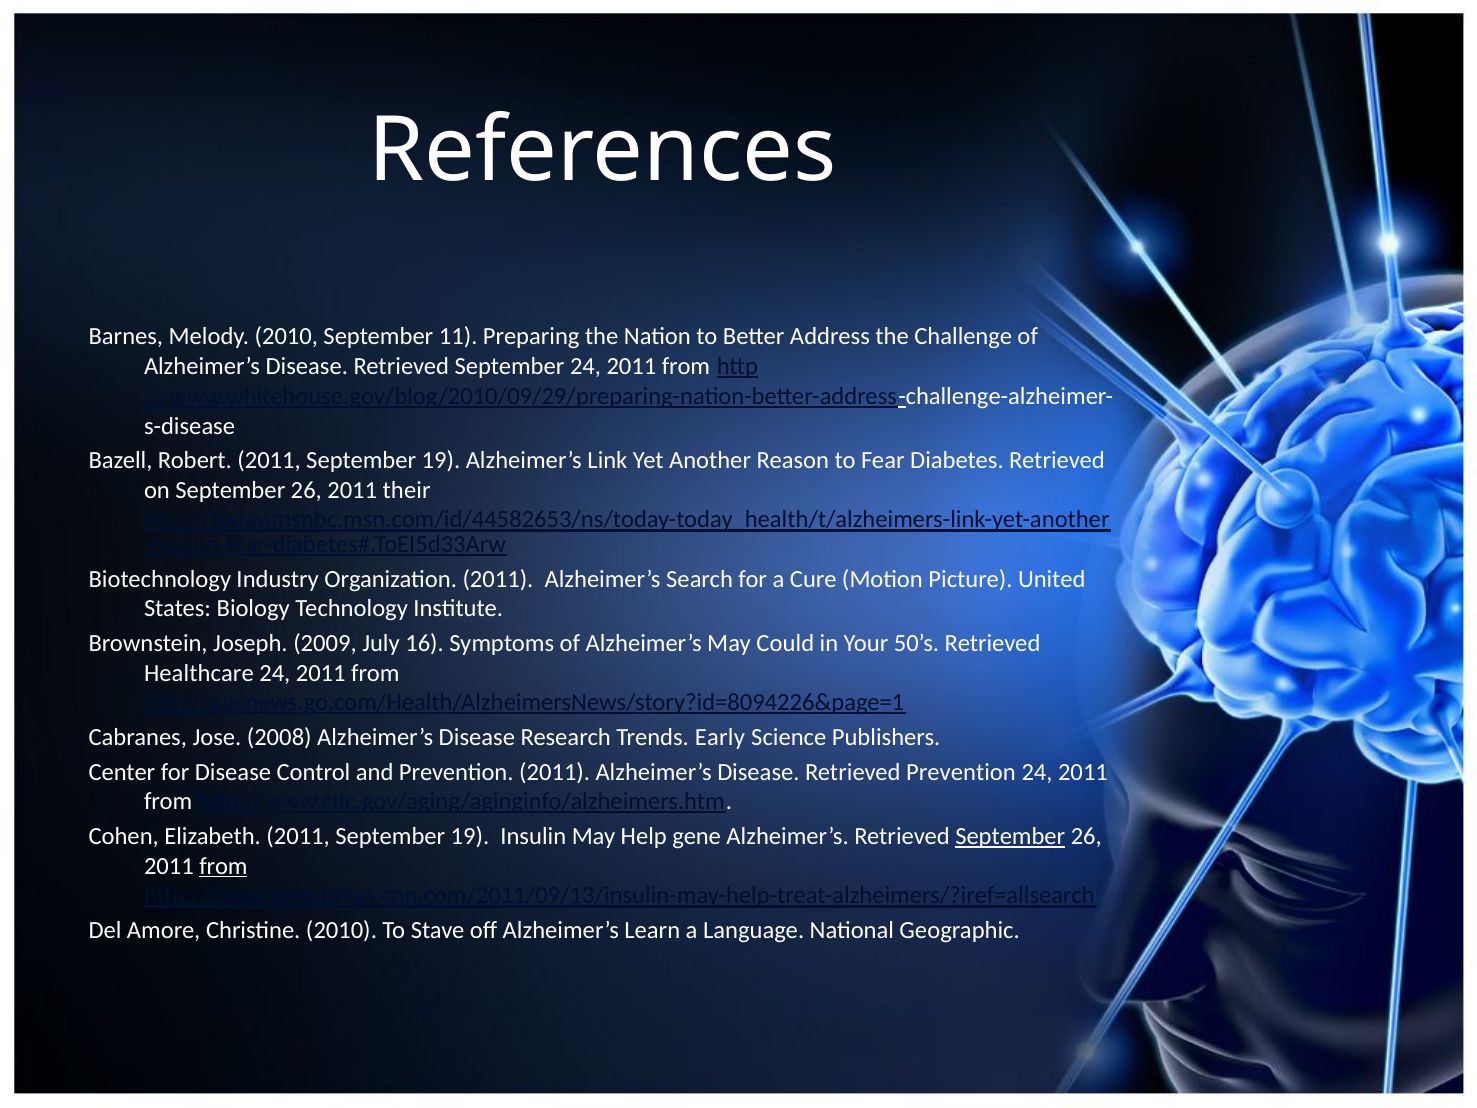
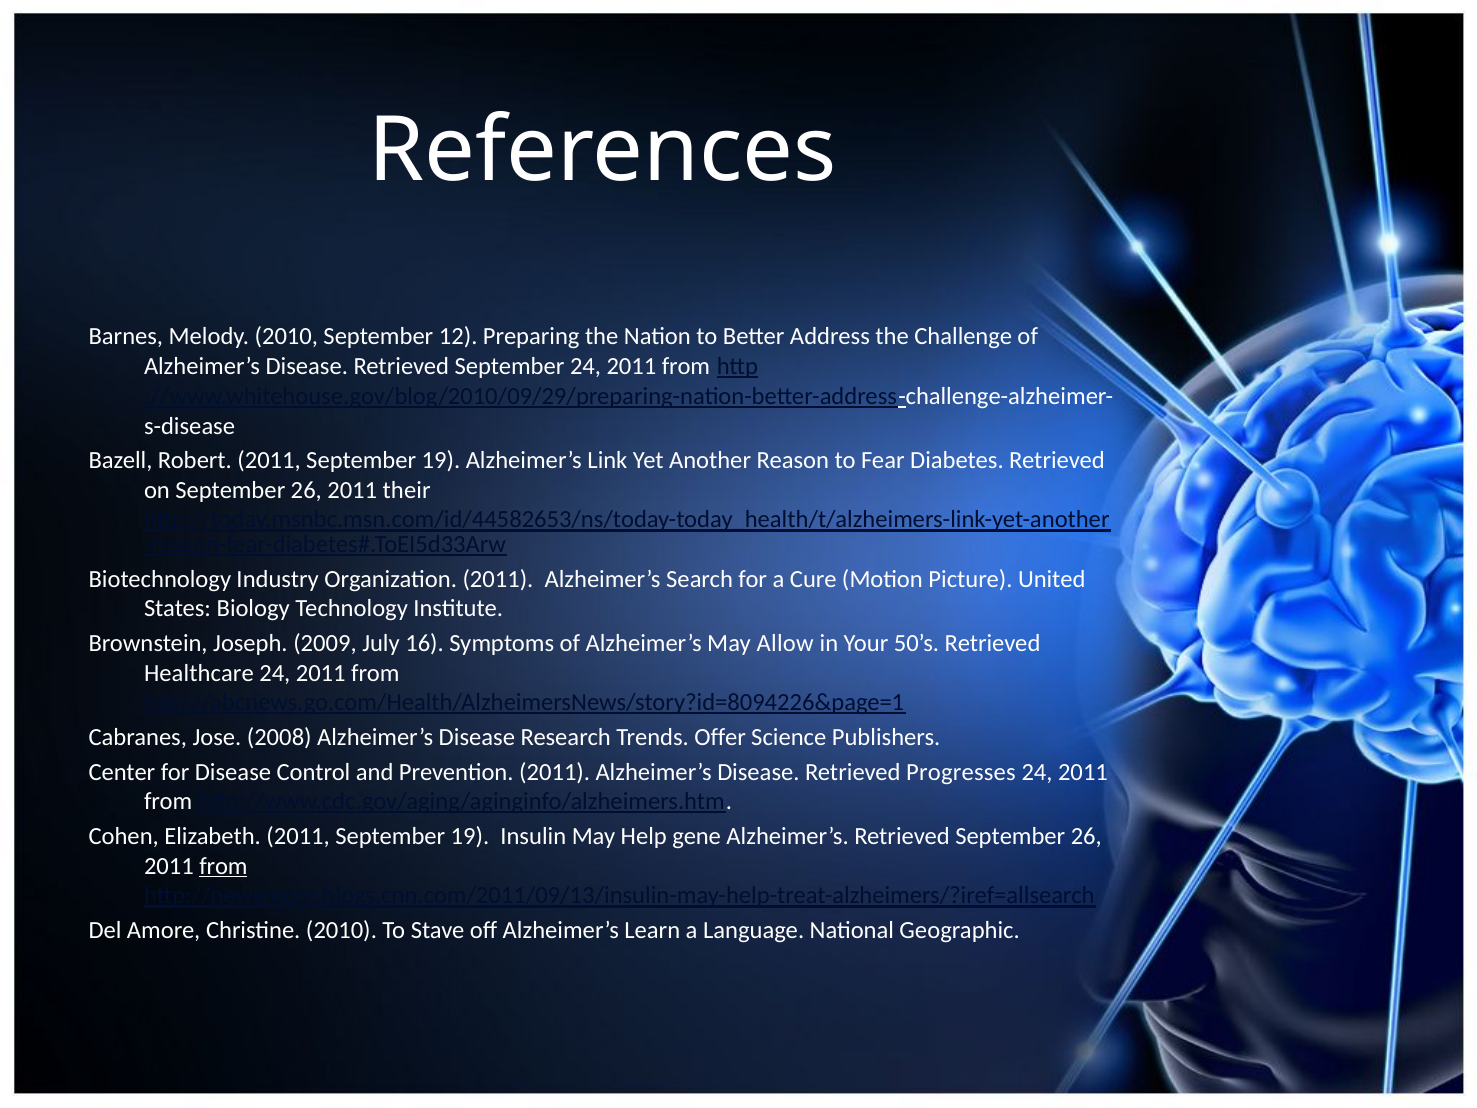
11: 11 -> 12
Could: Could -> Allow
Early: Early -> Offer
Retrieved Prevention: Prevention -> Progresses
September at (1010, 836) underline: present -> none
